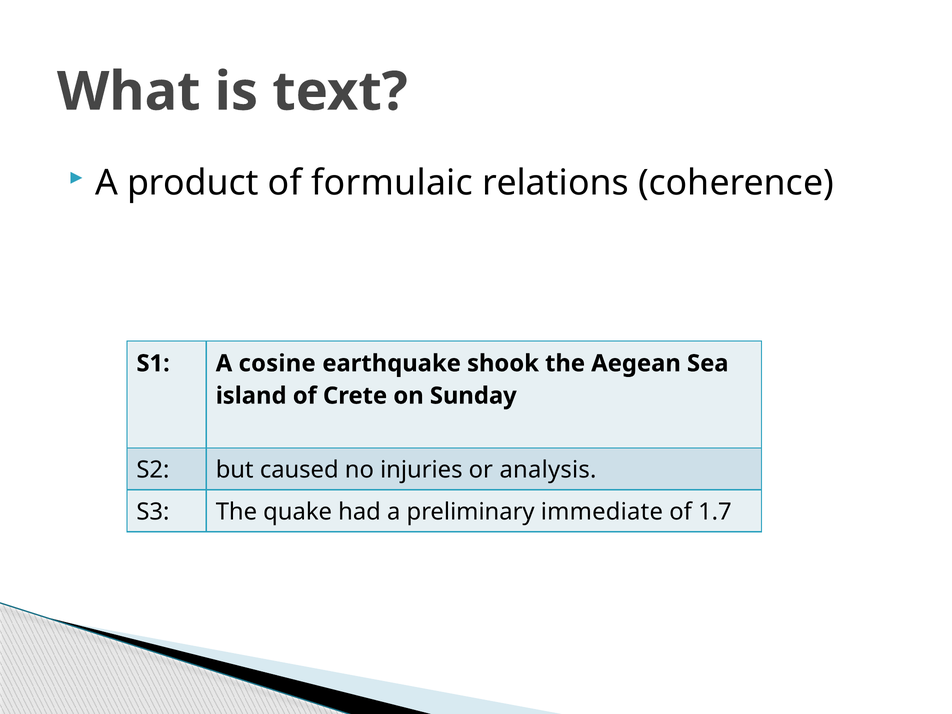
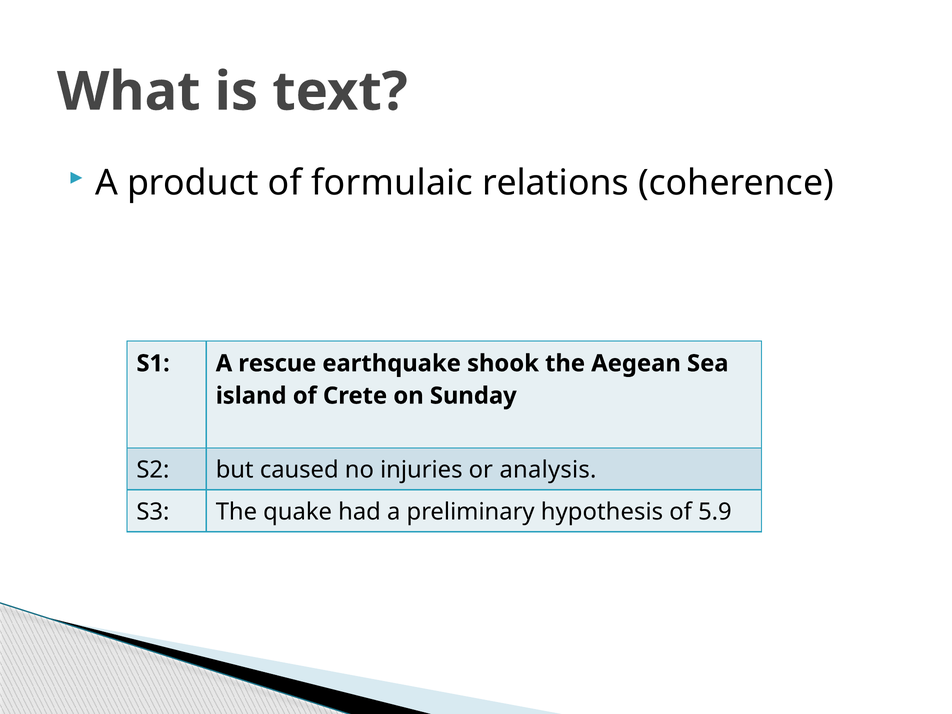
cosine: cosine -> rescue
immediate: immediate -> hypothesis
1.7: 1.7 -> 5.9
